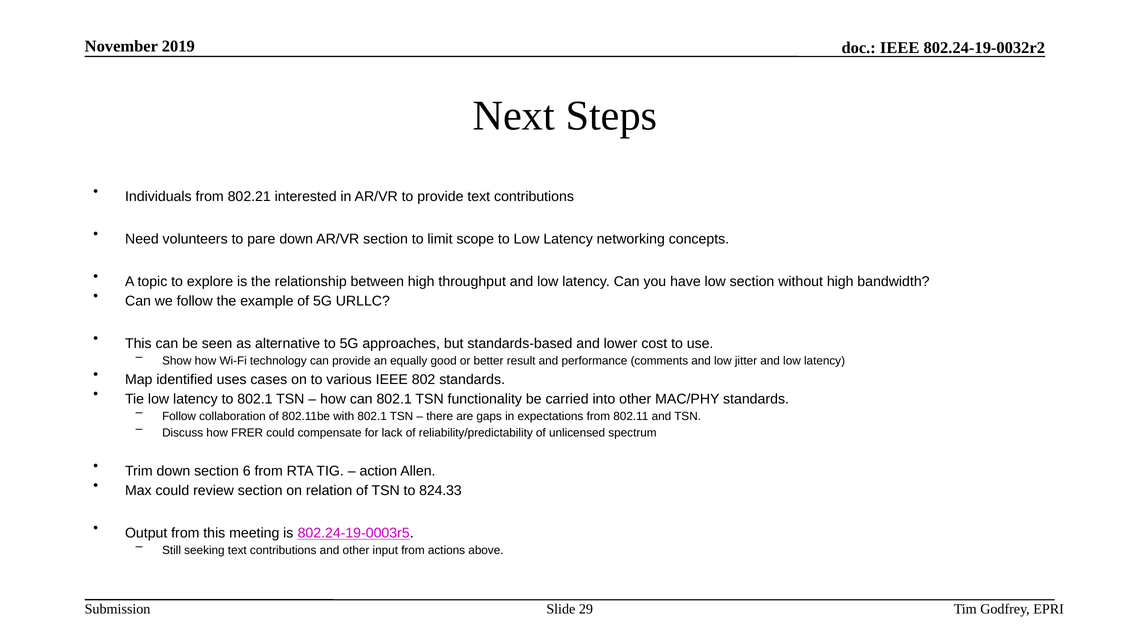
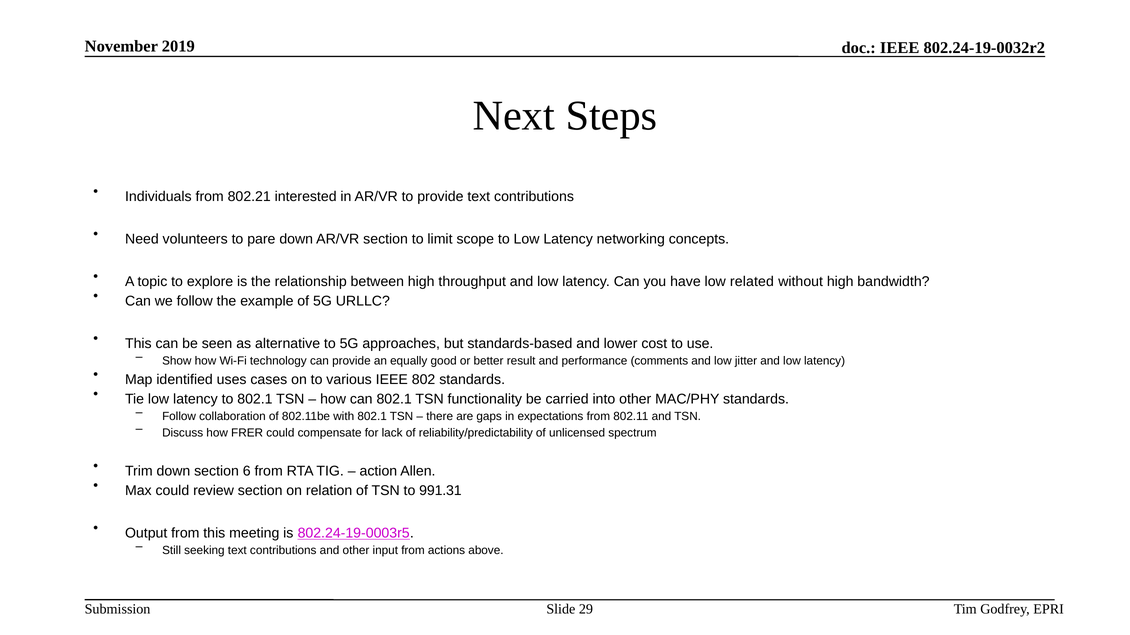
low section: section -> related
824.33: 824.33 -> 991.31
